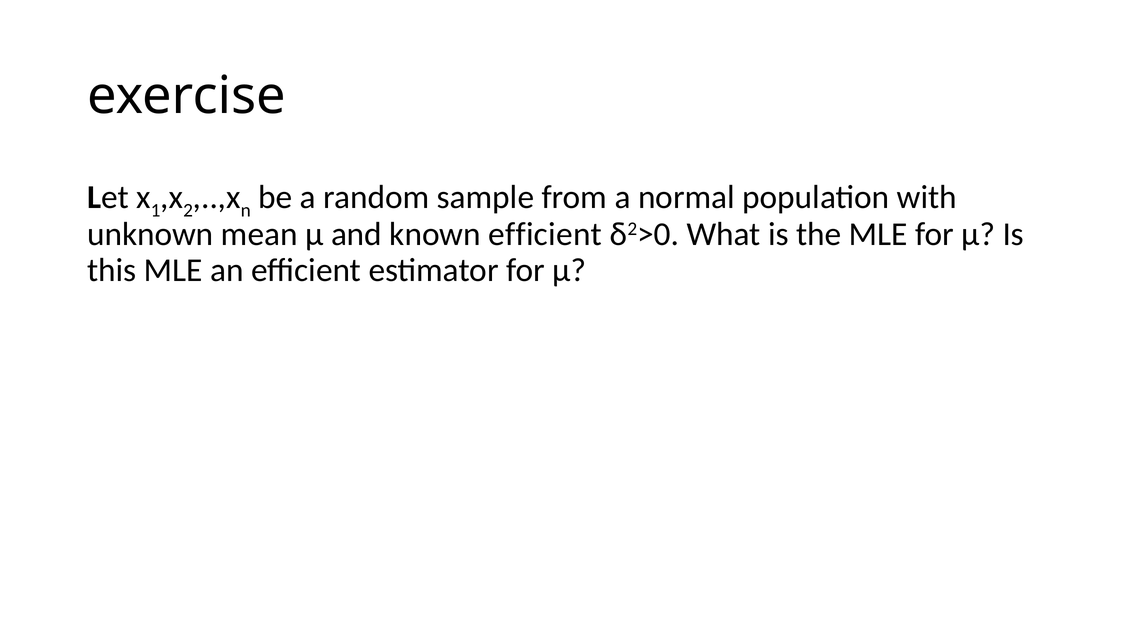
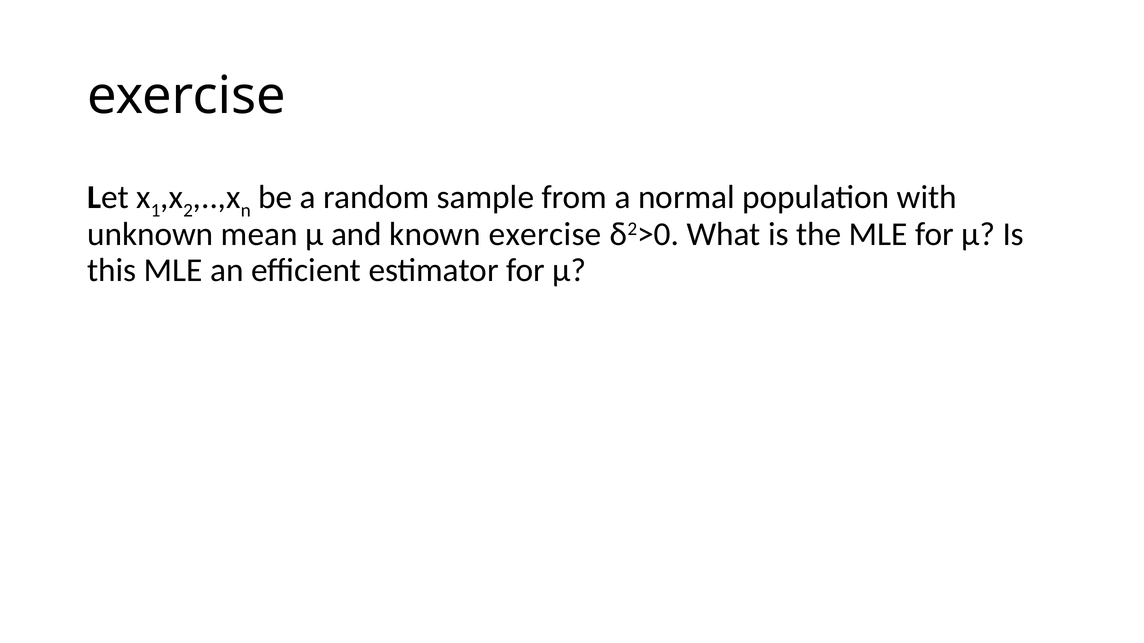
known efficient: efficient -> exercise
